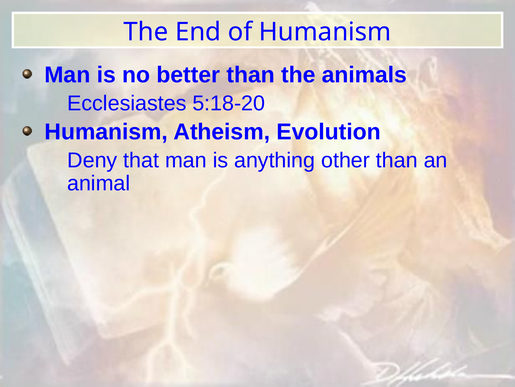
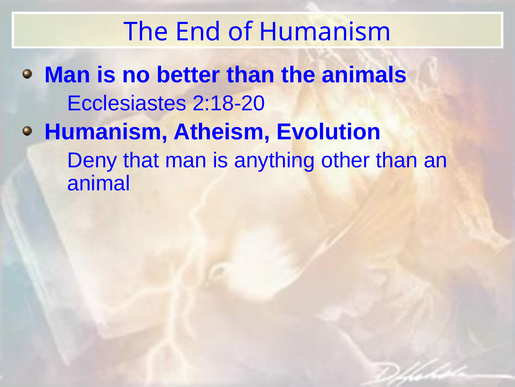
5:18-20: 5:18-20 -> 2:18-20
